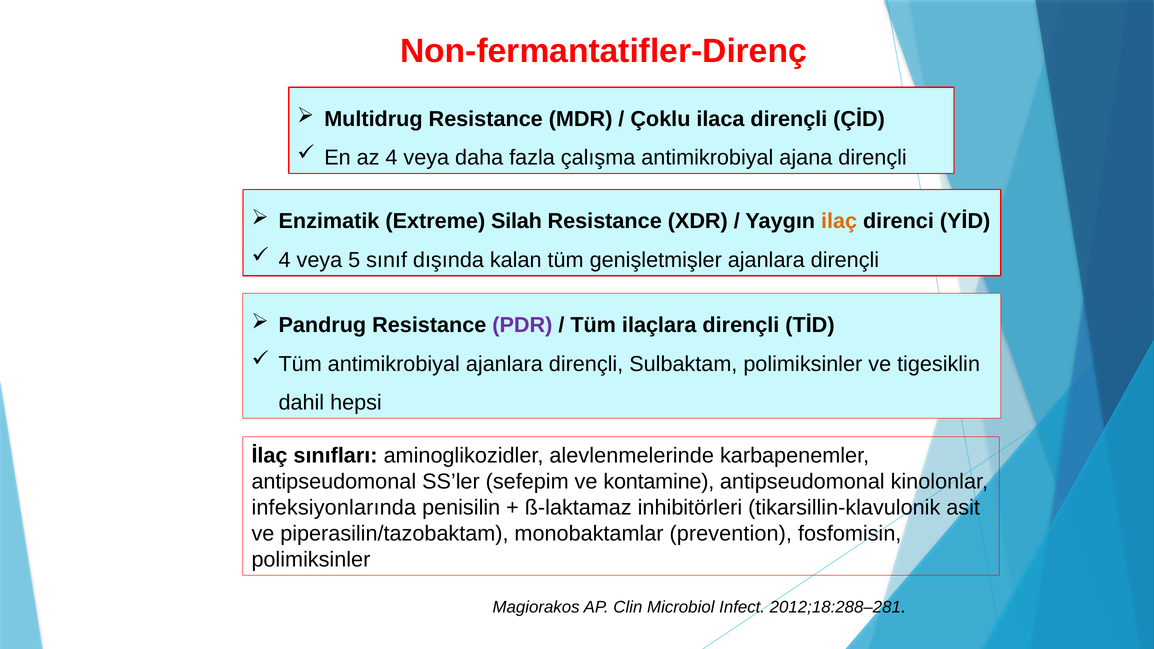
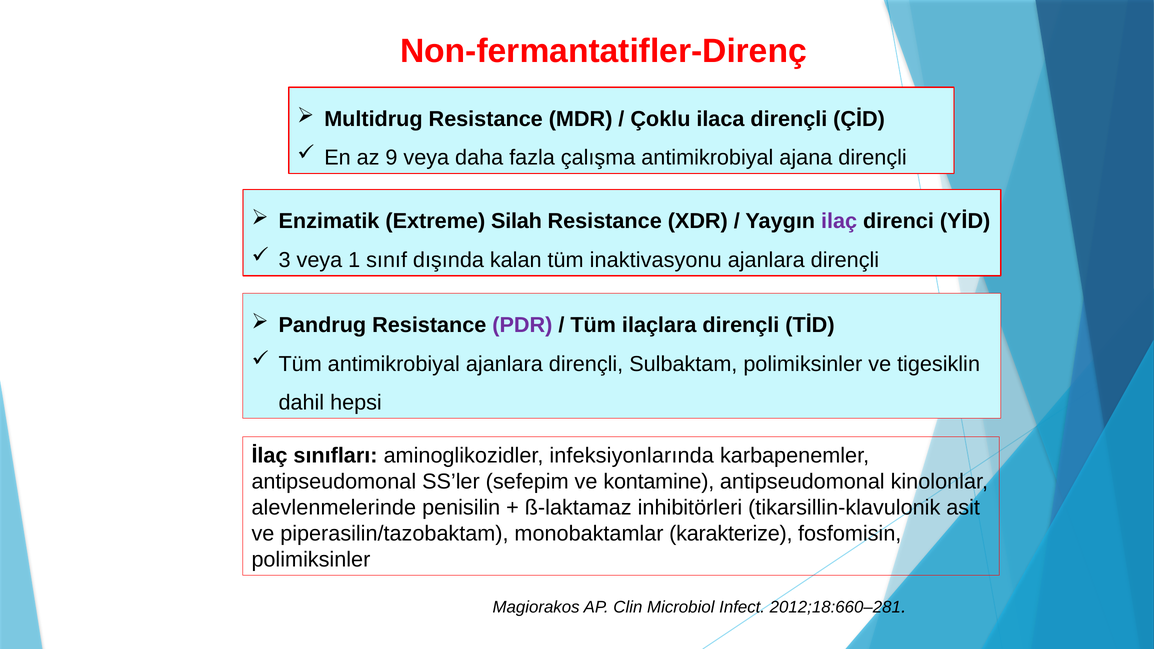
az 4: 4 -> 9
ilaç colour: orange -> purple
4 at (285, 260): 4 -> 3
5: 5 -> 1
genişletmişler: genişletmişler -> inaktivasyonu
alevlenmelerinde: alevlenmelerinde -> infeksiyonlarında
infeksiyonlarında: infeksiyonlarında -> alevlenmelerinde
prevention: prevention -> karakterize
2012;18:288–281: 2012;18:288–281 -> 2012;18:660–281
